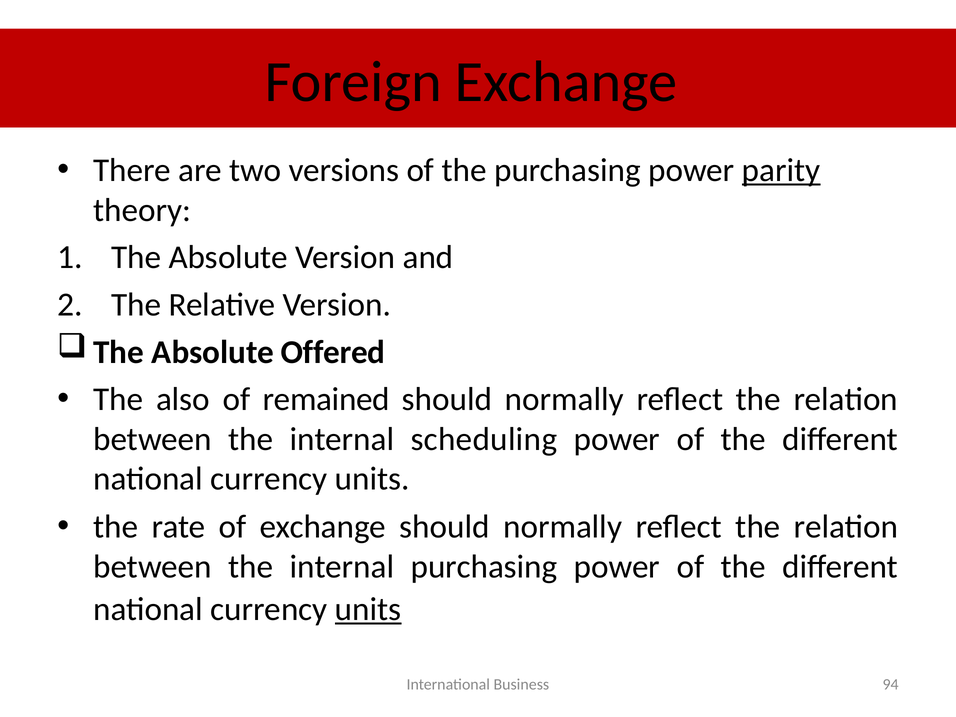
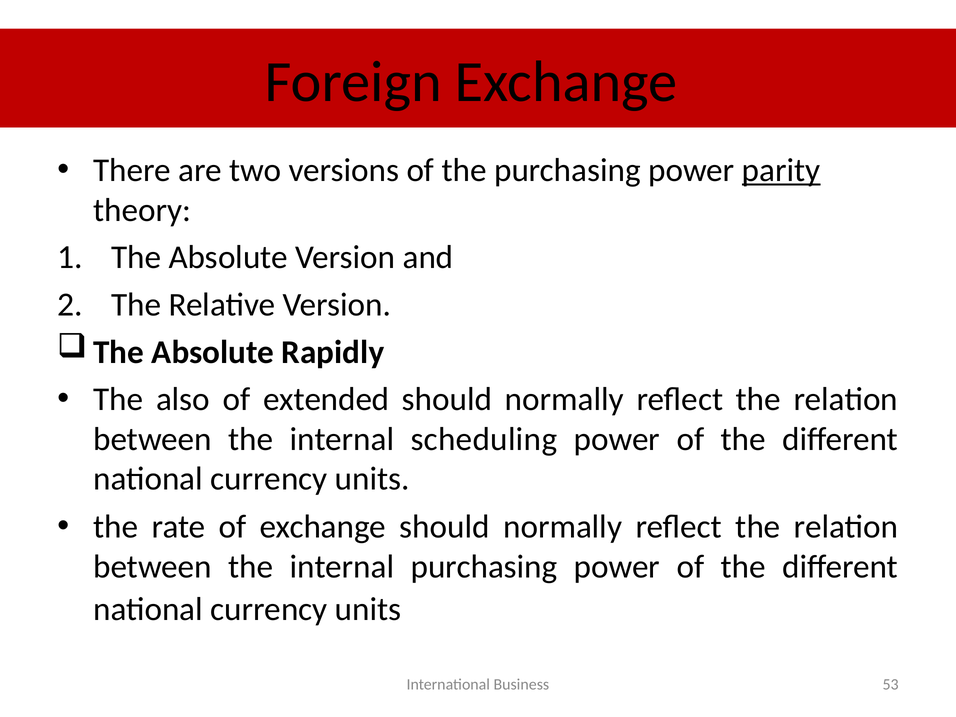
Offered: Offered -> Rapidly
remained: remained -> extended
units at (368, 609) underline: present -> none
94: 94 -> 53
